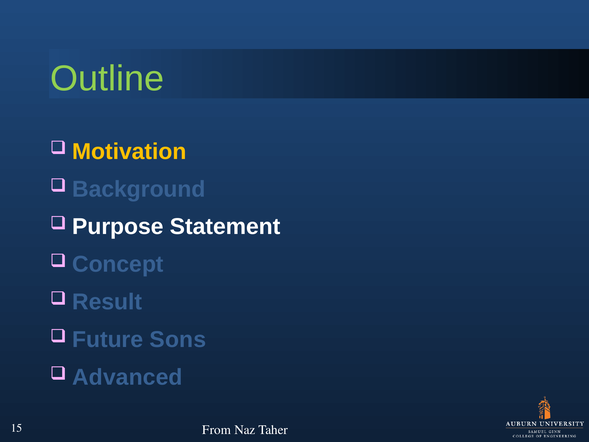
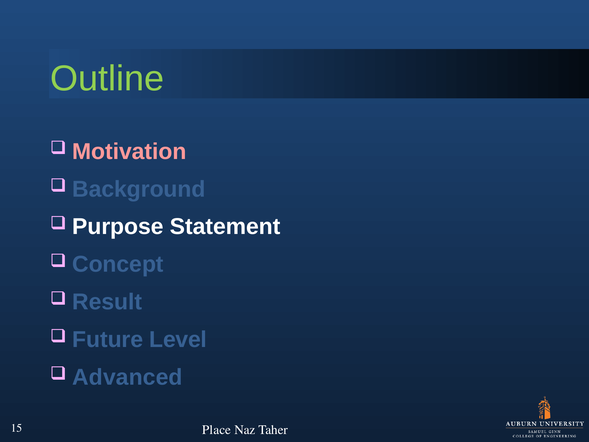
Motivation colour: yellow -> pink
Sons: Sons -> Level
From: From -> Place
